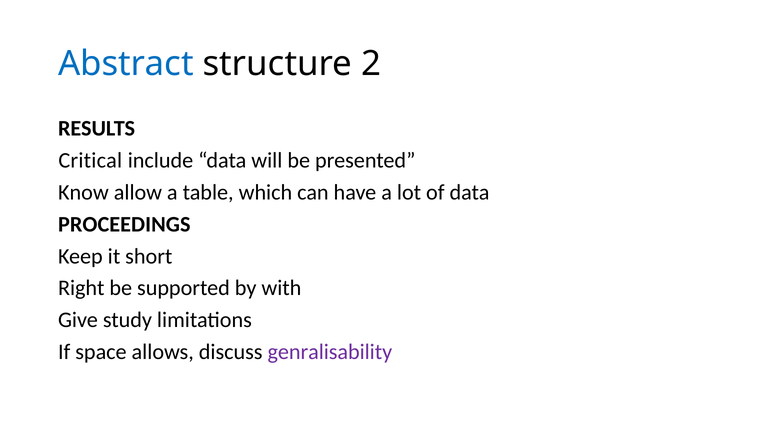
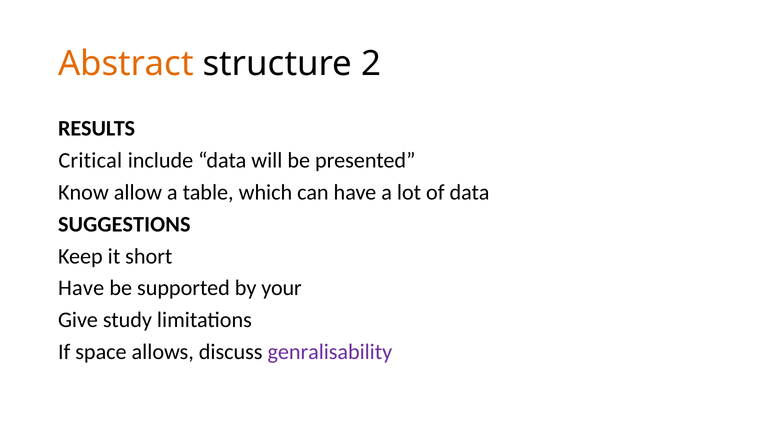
Abstract colour: blue -> orange
PROCEEDINGS: PROCEEDINGS -> SUGGESTIONS
Right at (81, 288): Right -> Have
with: with -> your
